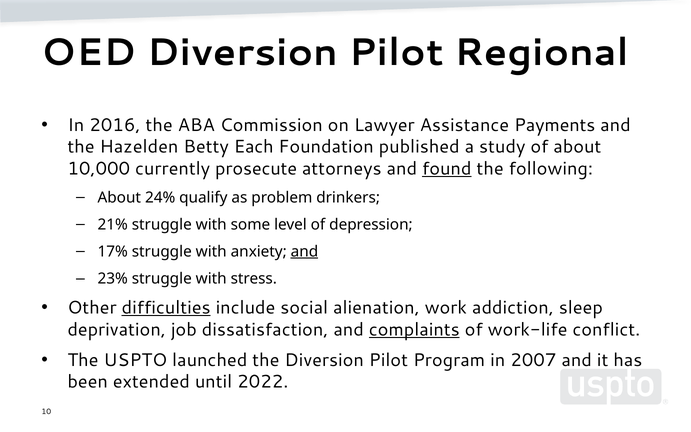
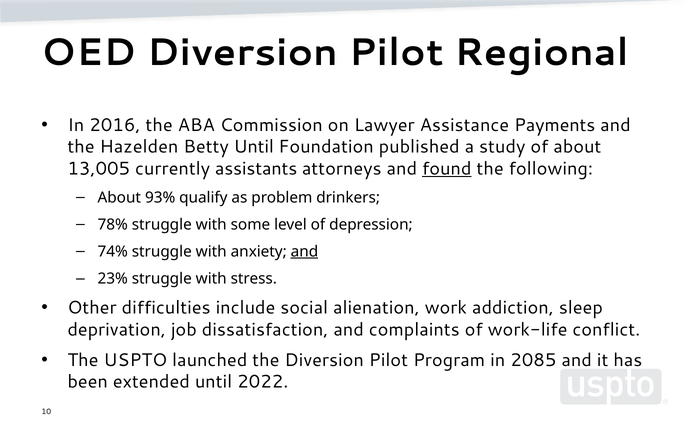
Betty Each: Each -> Until
10,000: 10,000 -> 13,005
prosecute: prosecute -> assistants
24%: 24% -> 93%
21%: 21% -> 78%
17%: 17% -> 74%
difficulties underline: present -> none
complaints underline: present -> none
2007: 2007 -> 2085
